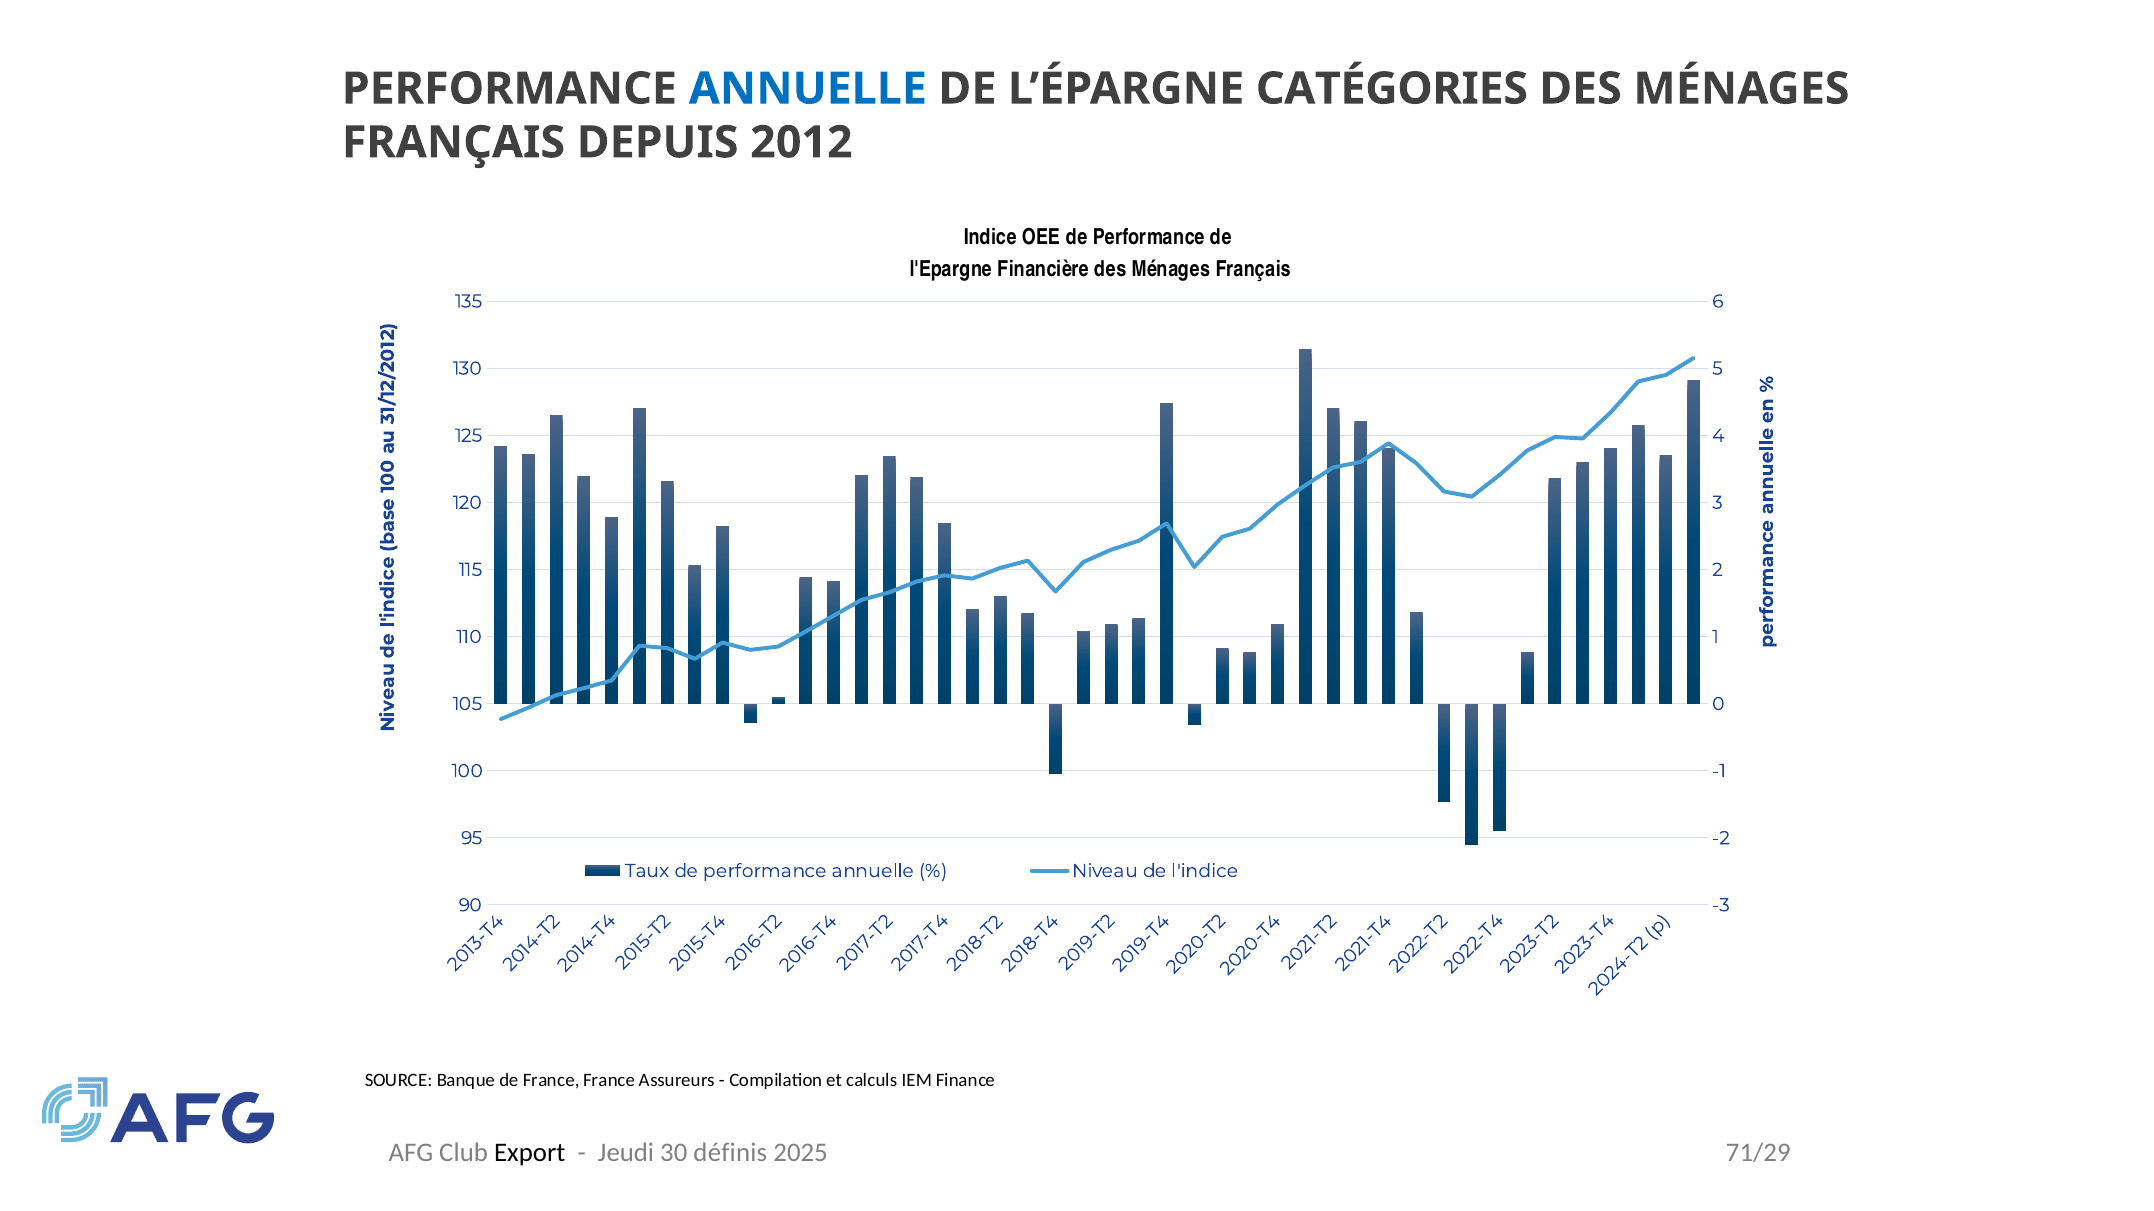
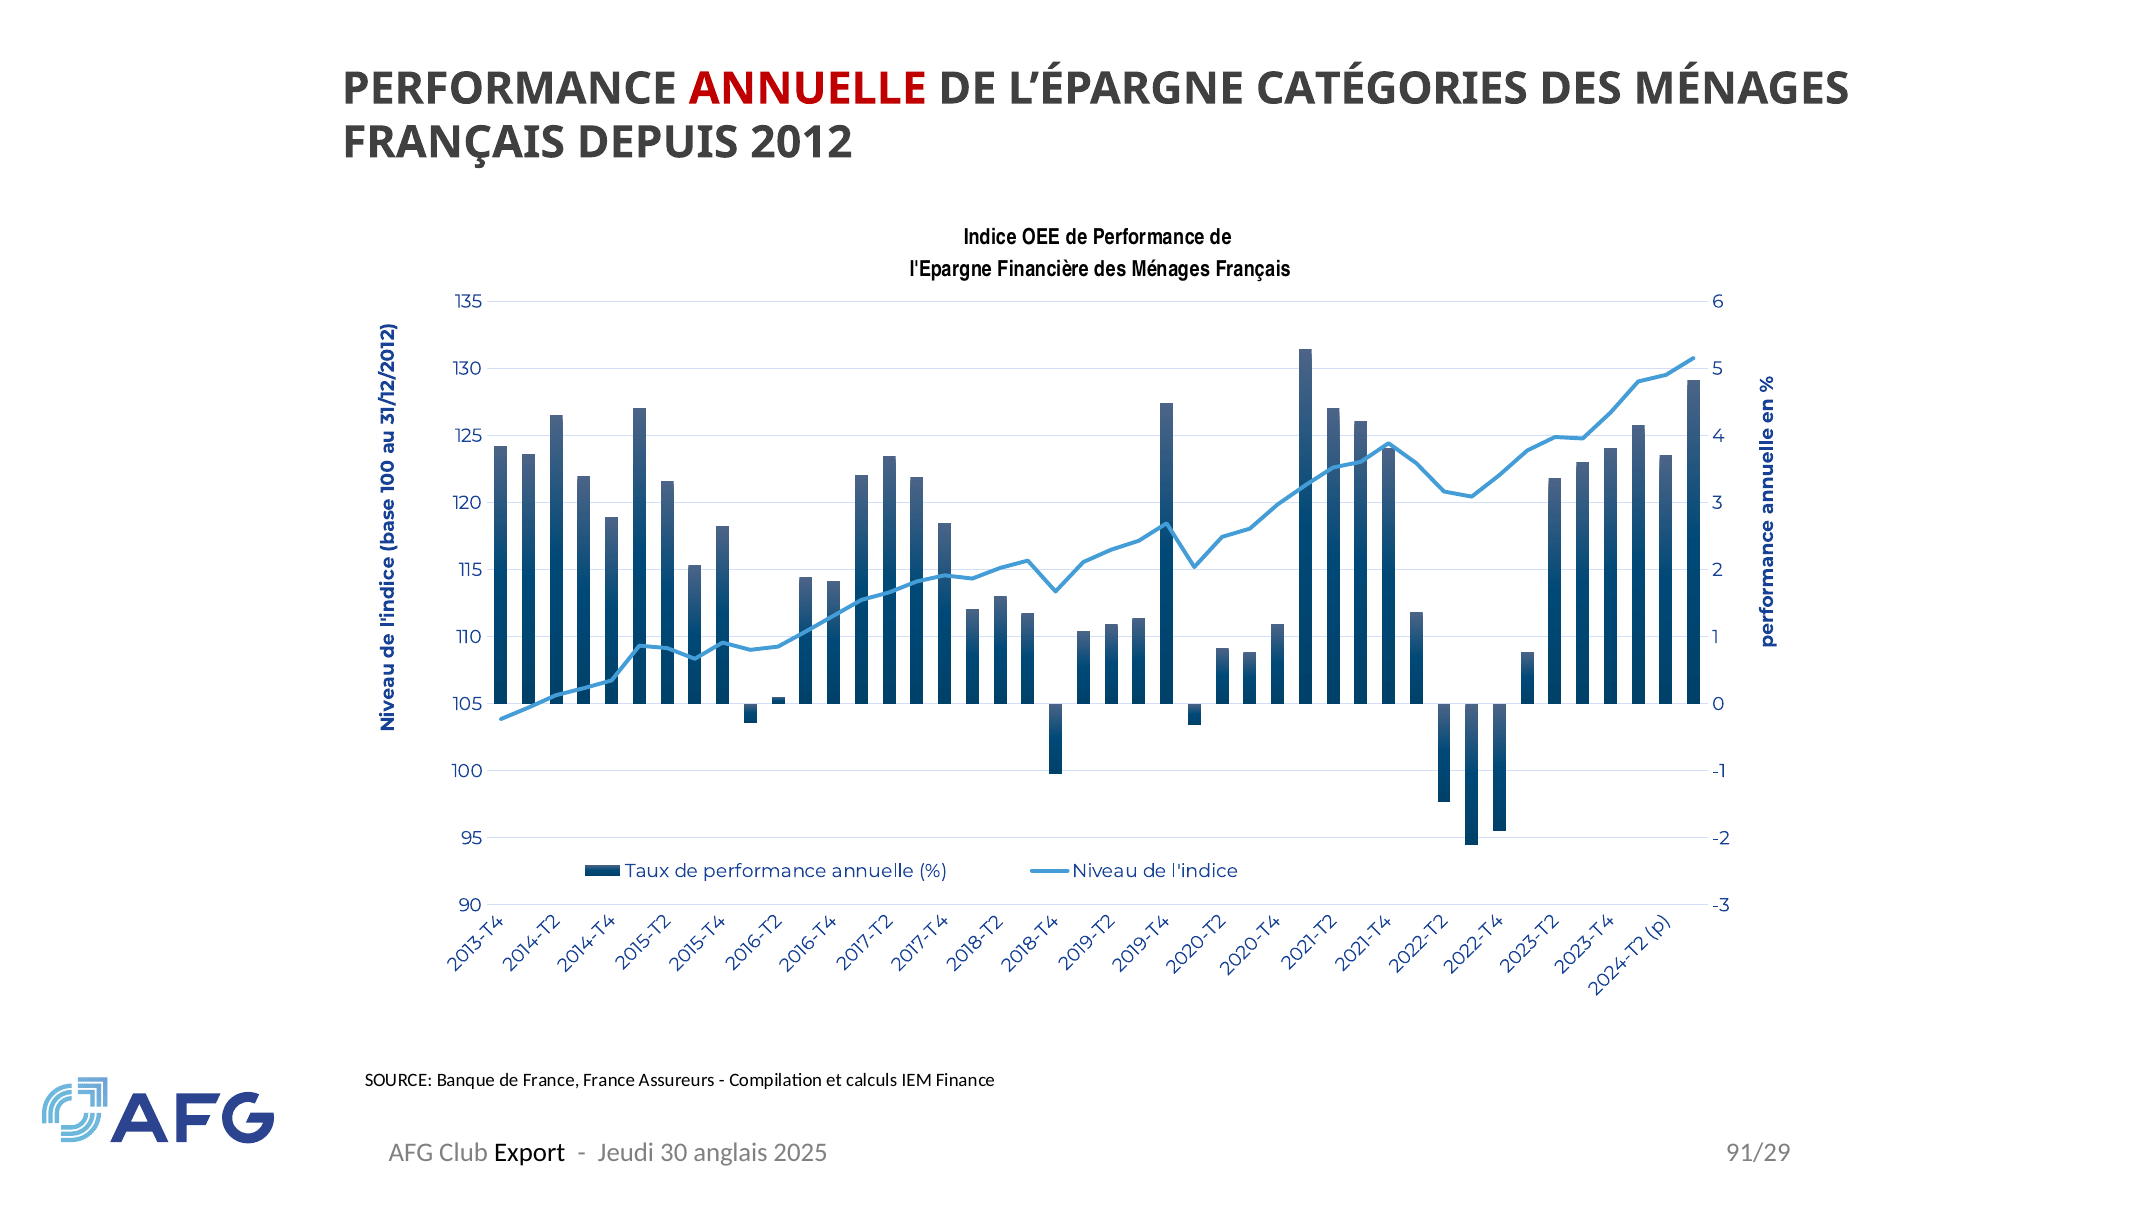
ANNUELLE at (808, 89) colour: blue -> red
définis: définis -> anglais
71/29: 71/29 -> 91/29
